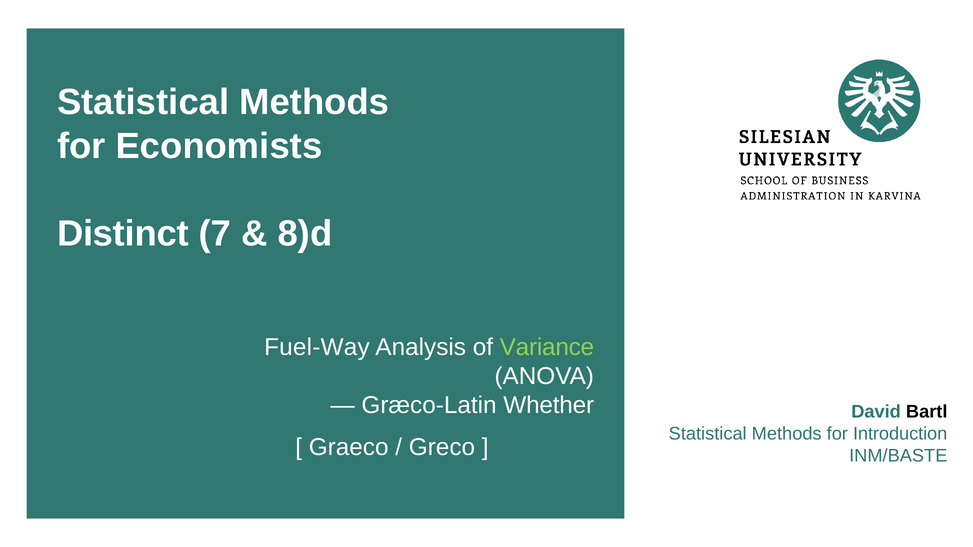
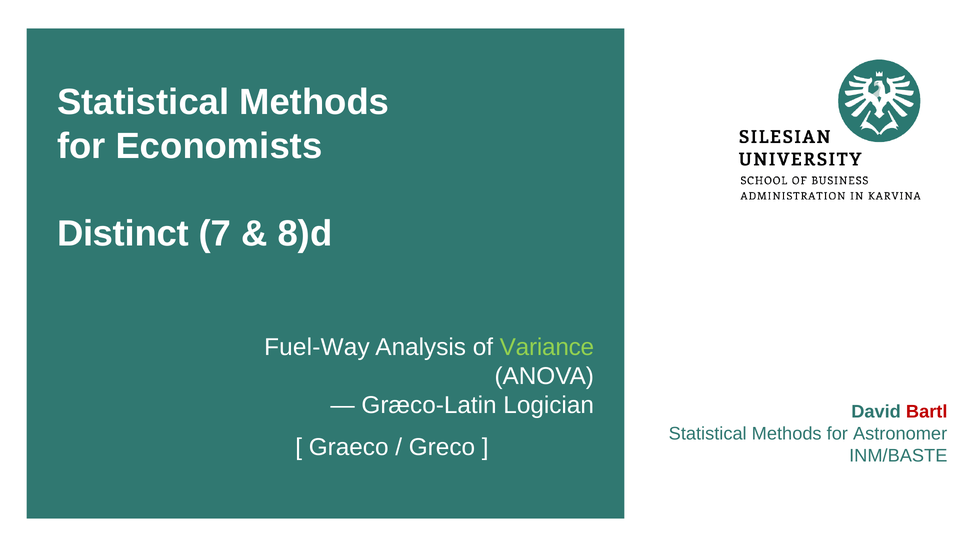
Whether: Whether -> Logician
Bartl colour: black -> red
Introduction: Introduction -> Astronomer
